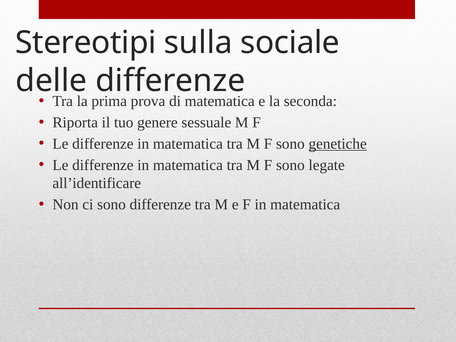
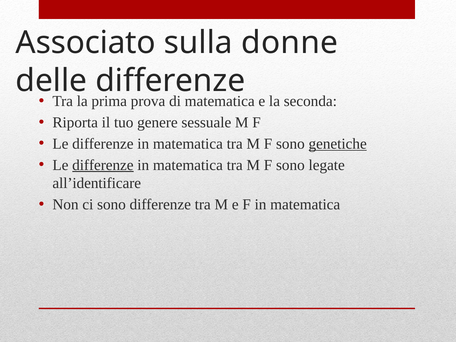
Stereotipi: Stereotipi -> Associato
sociale: sociale -> donne
differenze at (103, 165) underline: none -> present
